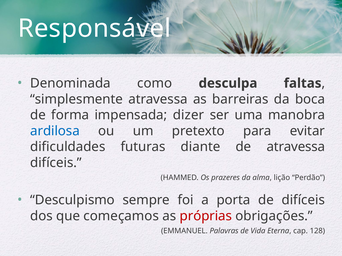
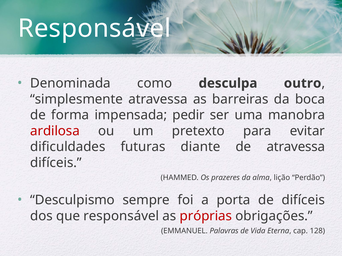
faltas: faltas -> outro
dizer: dizer -> pedir
ardilosa colour: blue -> red
que começamos: começamos -> responsável
